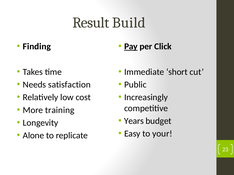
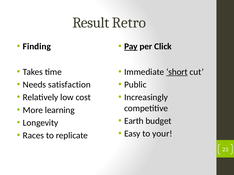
Build: Build -> Retro
short underline: none -> present
training: training -> learning
Years: Years -> Earth
Alone: Alone -> Races
